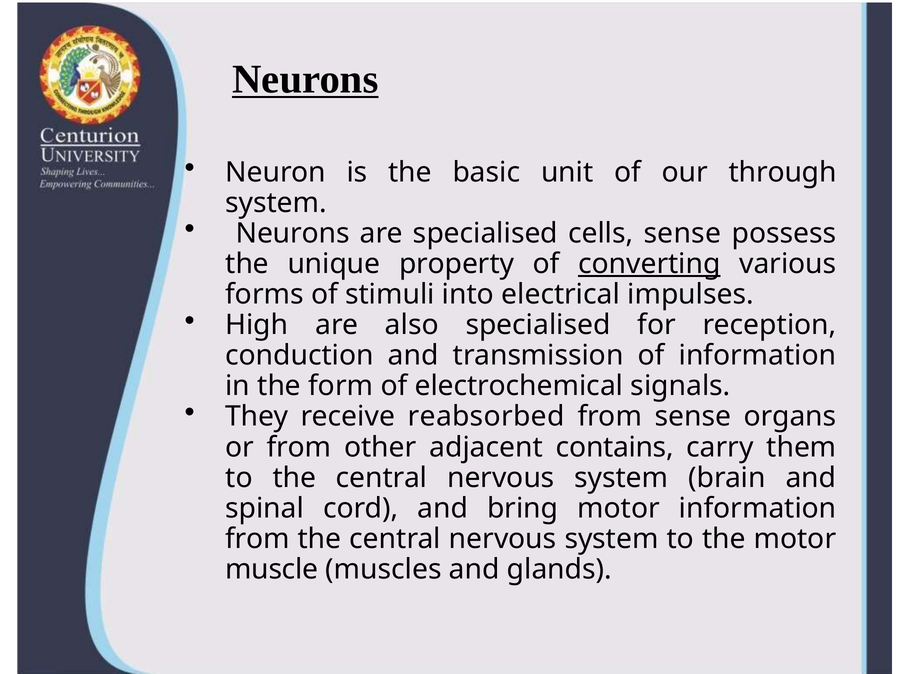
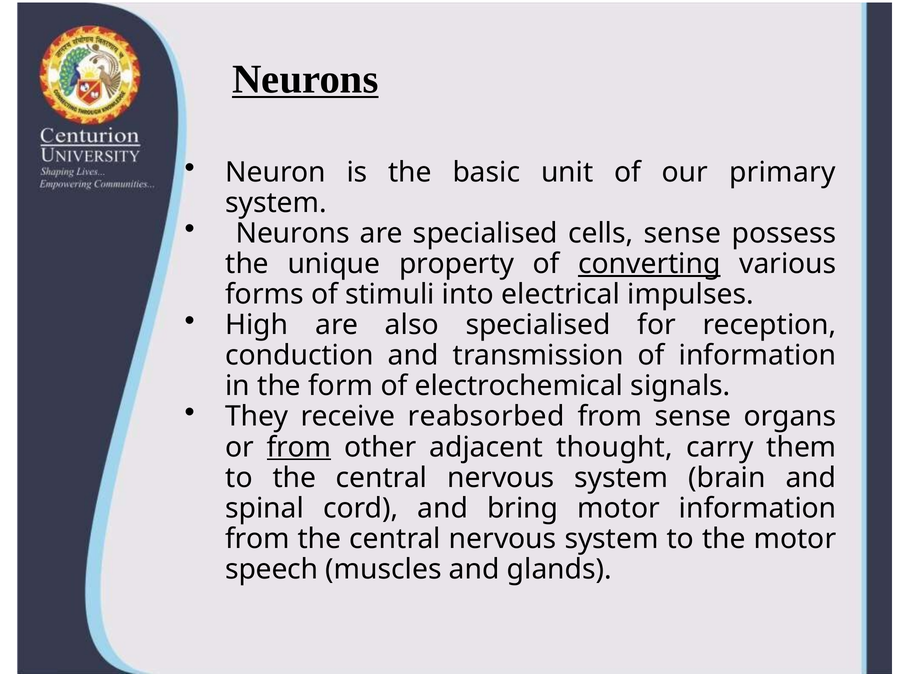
through: through -> primary
from at (299, 447) underline: none -> present
contains: contains -> thought
muscle: muscle -> speech
